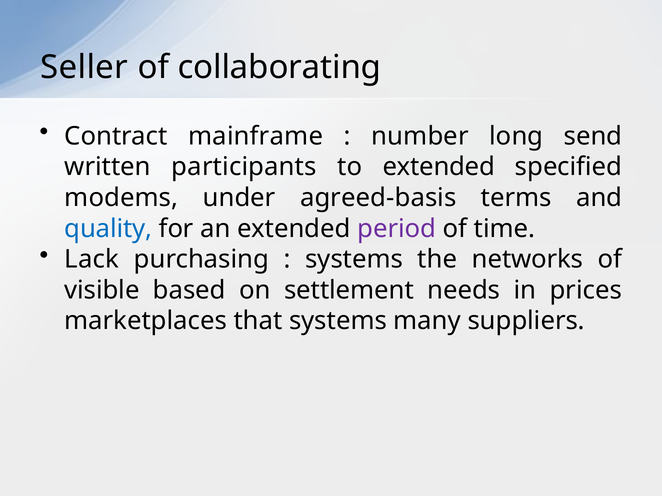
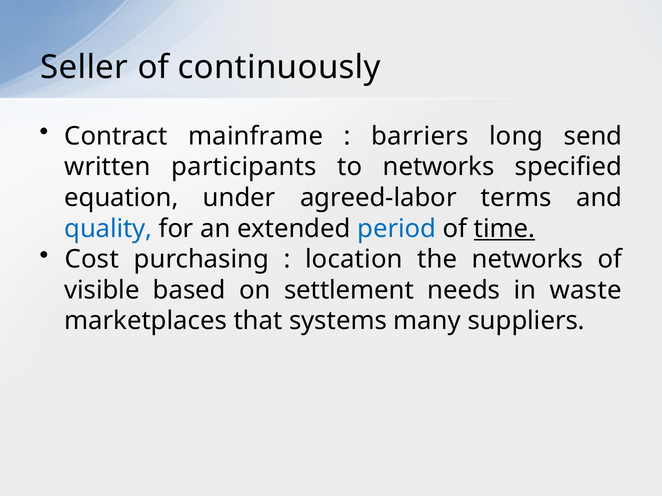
collaborating: collaborating -> continuously
number: number -> barriers
to extended: extended -> networks
modems: modems -> equation
agreed-basis: agreed-basis -> agreed-labor
period colour: purple -> blue
time underline: none -> present
Lack: Lack -> Cost
systems at (354, 260): systems -> location
prices: prices -> waste
